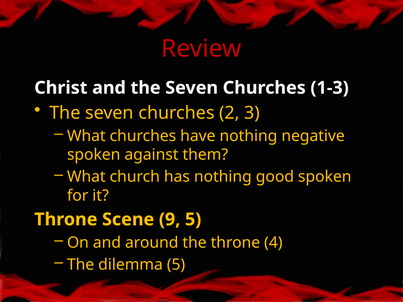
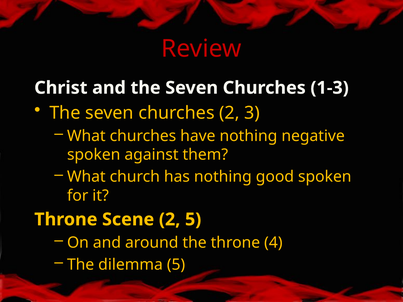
Scene 9: 9 -> 2
